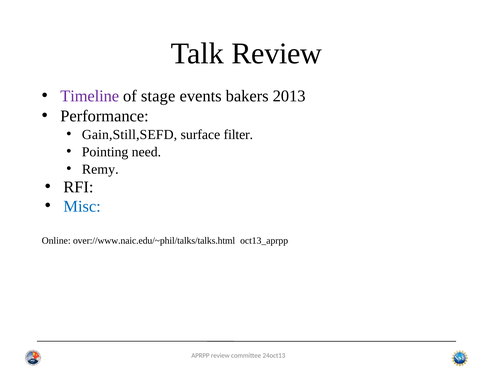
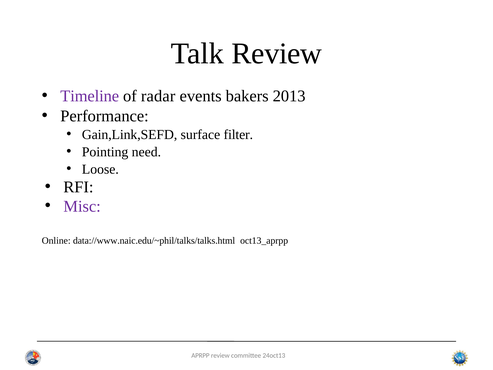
stage: stage -> radar
Gain,Still,SEFD: Gain,Still,SEFD -> Gain,Link,SEFD
Remy: Remy -> Loose
Misc colour: blue -> purple
over://www.naic.edu/~phil/talks/talks.html: over://www.naic.edu/~phil/talks/talks.html -> data://www.naic.edu/~phil/talks/talks.html
